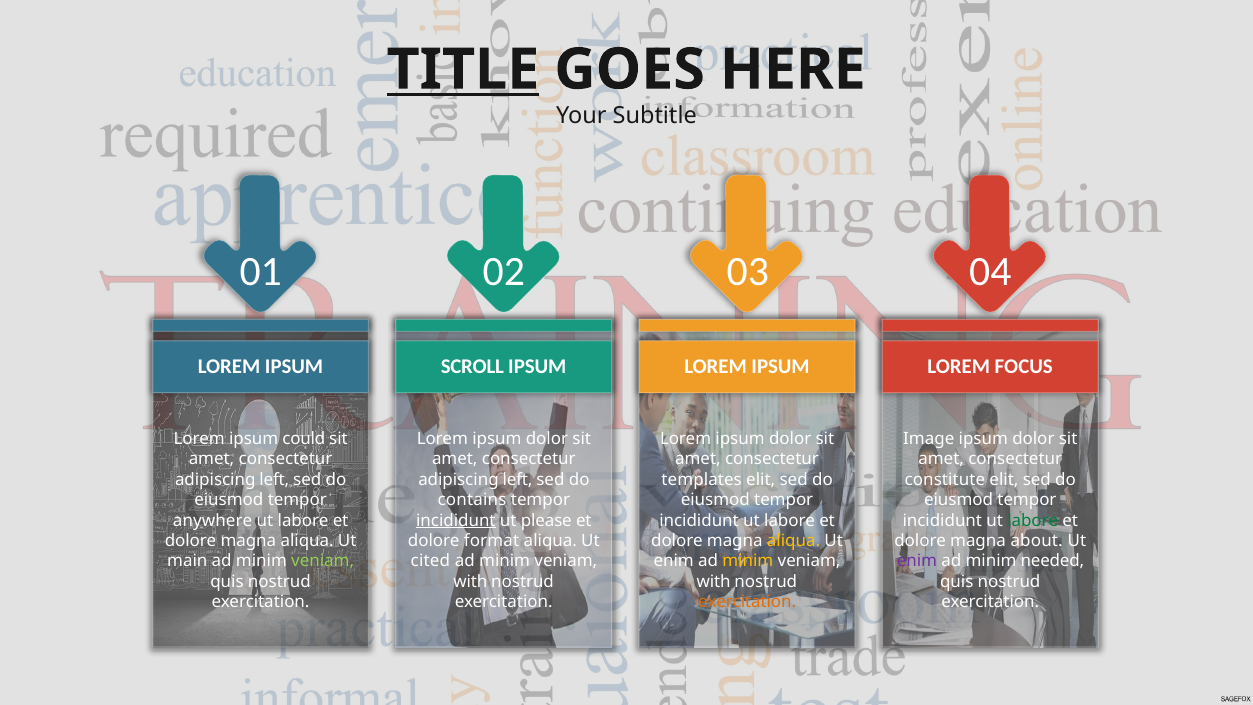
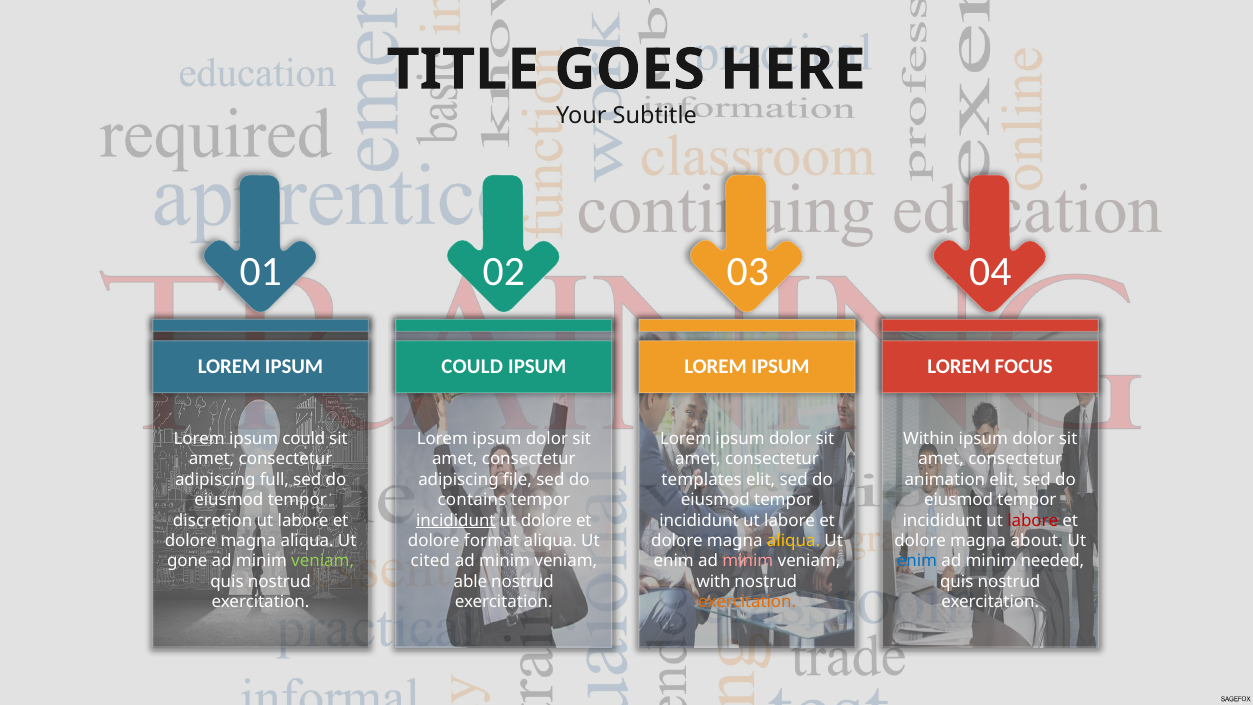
TITLE underline: present -> none
SCROLL at (472, 366): SCROLL -> COULD
Image: Image -> Within
left at (274, 480): left -> full
left at (518, 480): left -> file
constitute: constitute -> animation
anywhere: anywhere -> discretion
ut please: please -> dolore
labore at (1033, 520) colour: green -> red
main: main -> gone
minim at (748, 561) colour: yellow -> pink
enim at (917, 561) colour: purple -> blue
with at (470, 582): with -> able
